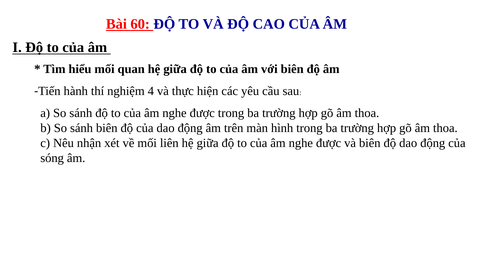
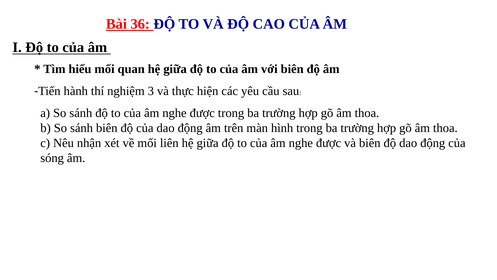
60: 60 -> 36
4: 4 -> 3
